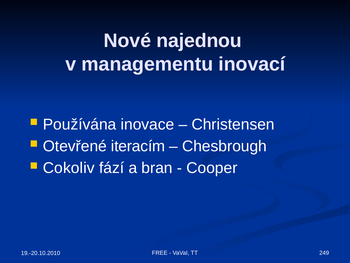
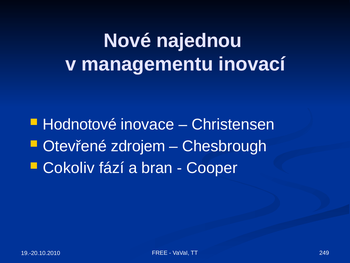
Používána: Používána -> Hodnotové
iteracím: iteracím -> zdrojem
